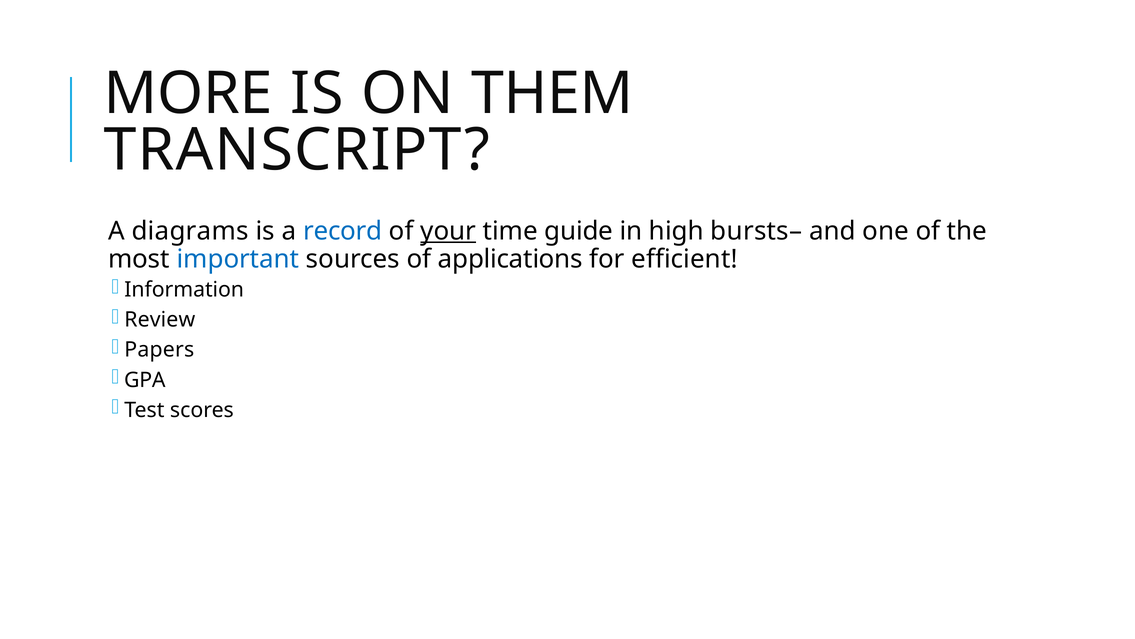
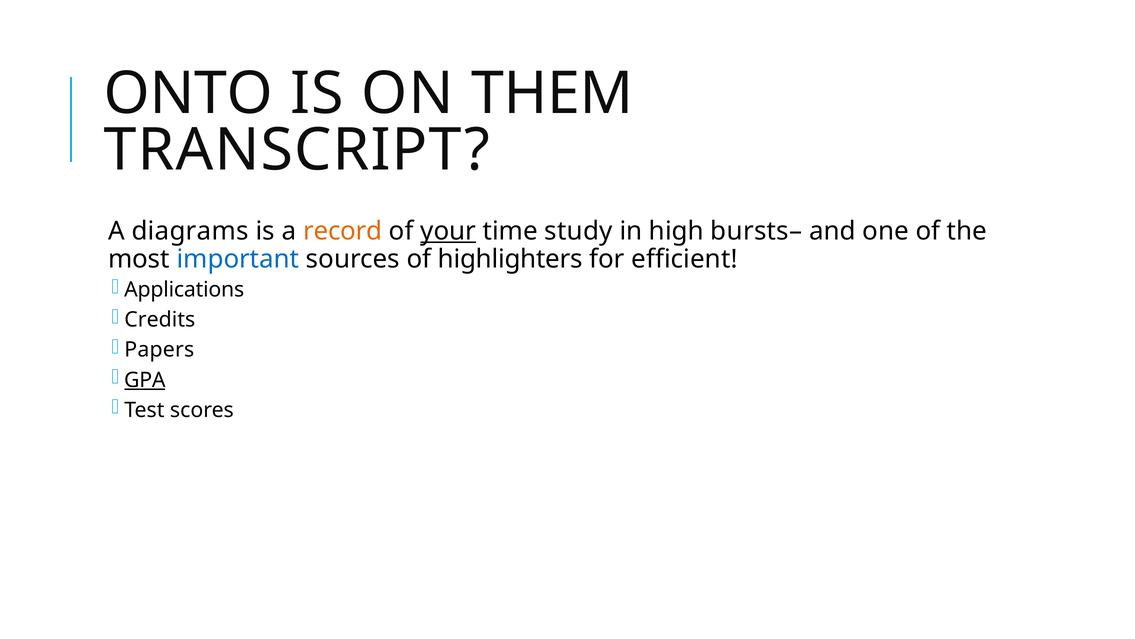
MORE: MORE -> ONTO
record colour: blue -> orange
guide: guide -> study
applications: applications -> highlighters
Information: Information -> Applications
Review: Review -> Credits
GPA underline: none -> present
